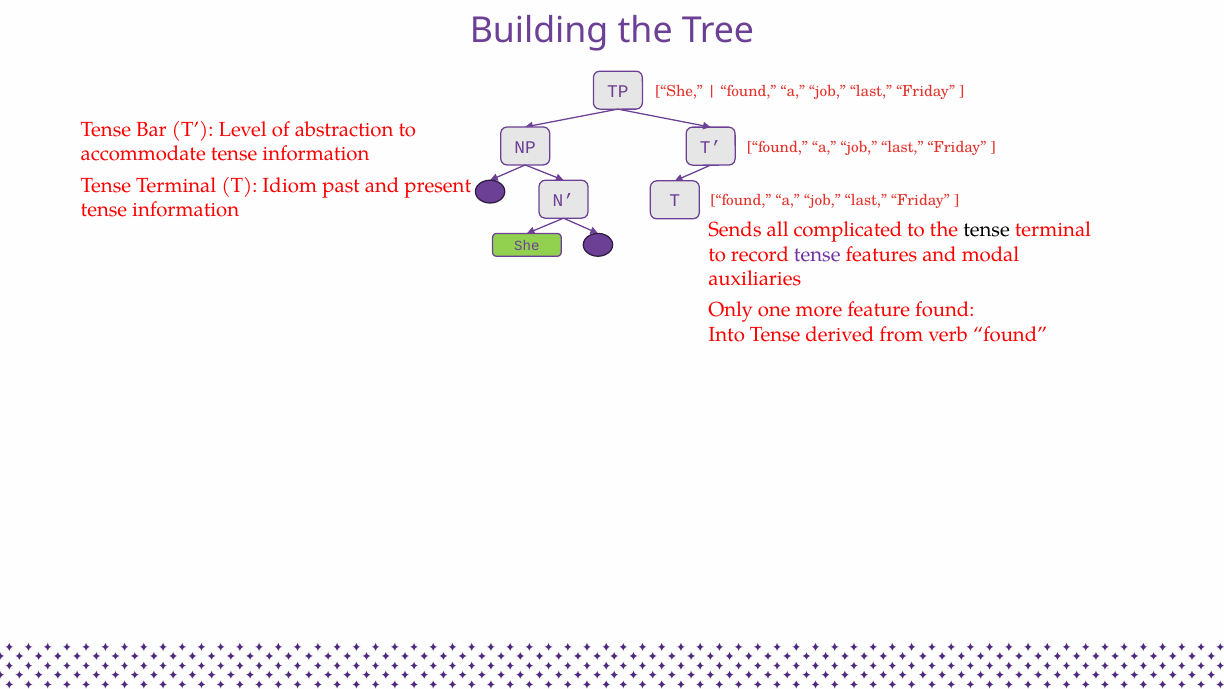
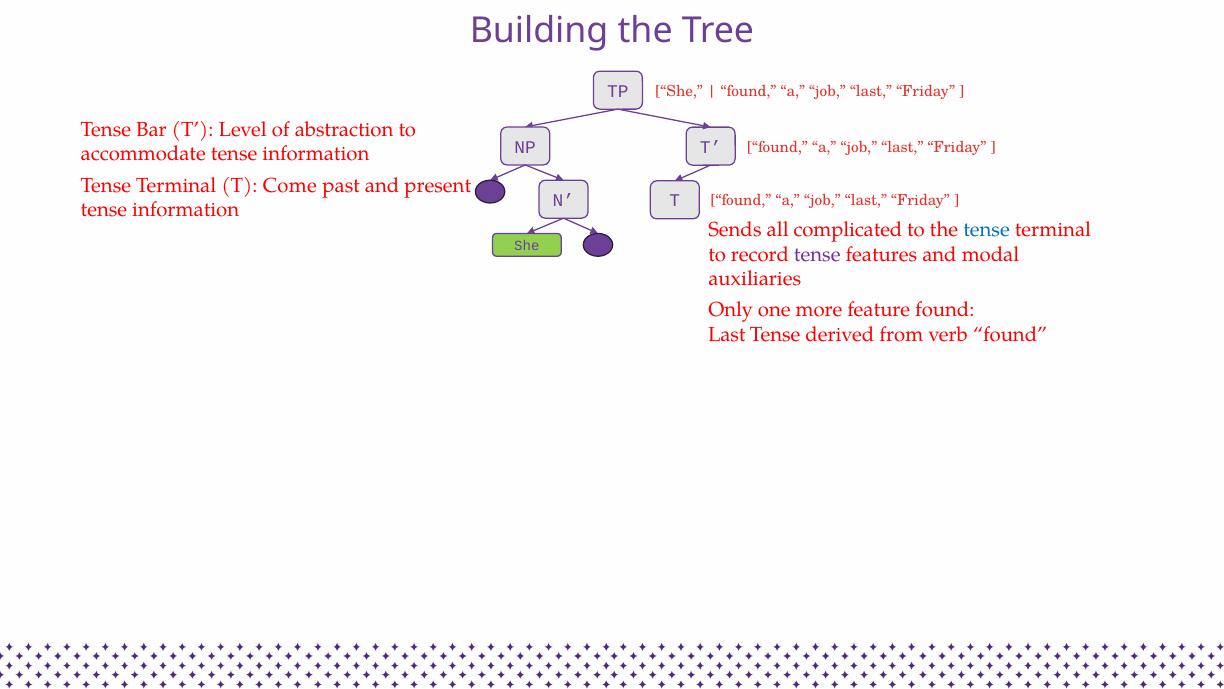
Idiom: Idiom -> Come
tense at (987, 230) colour: black -> blue
Into at (727, 334): Into -> Last
